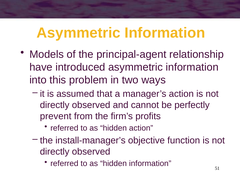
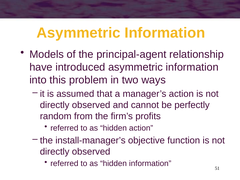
prevent: prevent -> random
